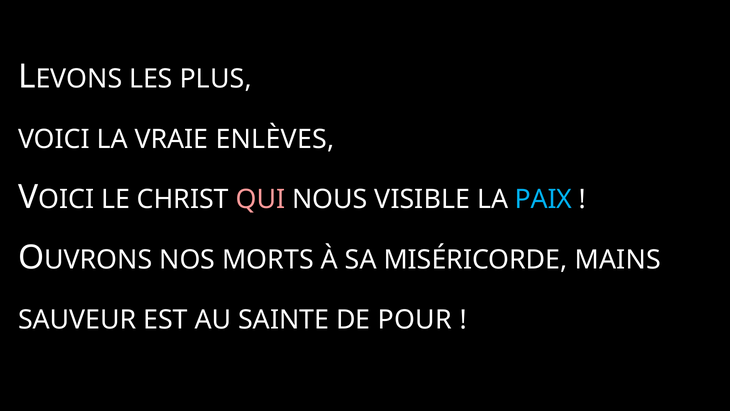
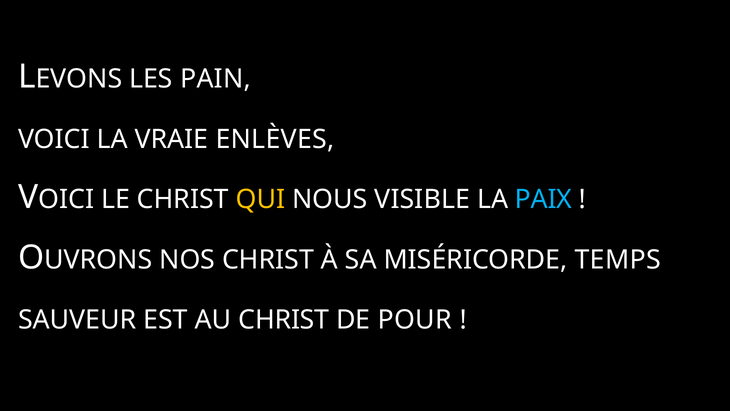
PLUS: PLUS -> PAIN
QUI colour: pink -> yellow
NOS MORTS: MORTS -> CHRIST
MAINS: MAINS -> TEMPS
AU SAINTE: SAINTE -> CHRIST
